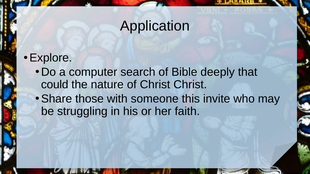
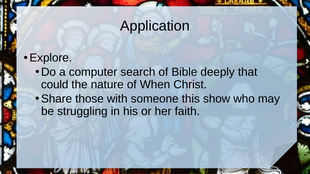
of Christ: Christ -> When
invite: invite -> show
